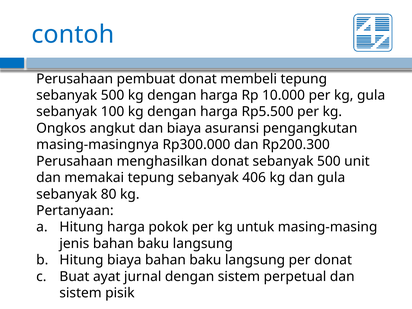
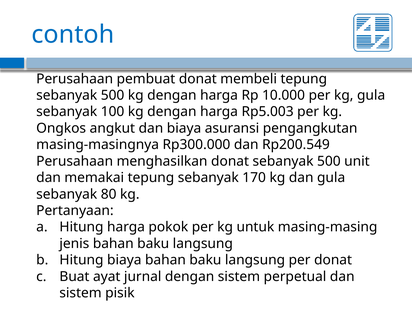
Rp5.500: Rp5.500 -> Rp5.003
Rp200.300: Rp200.300 -> Rp200.549
406: 406 -> 170
